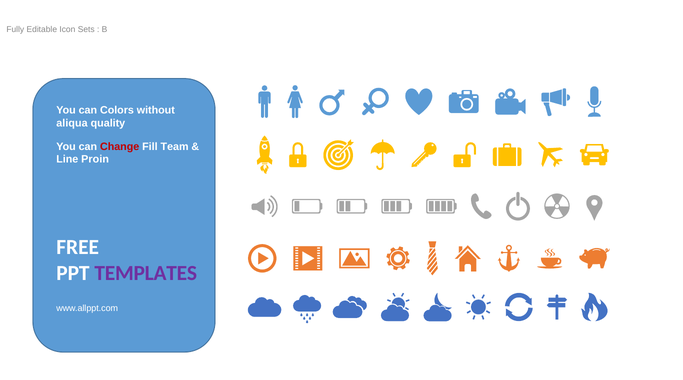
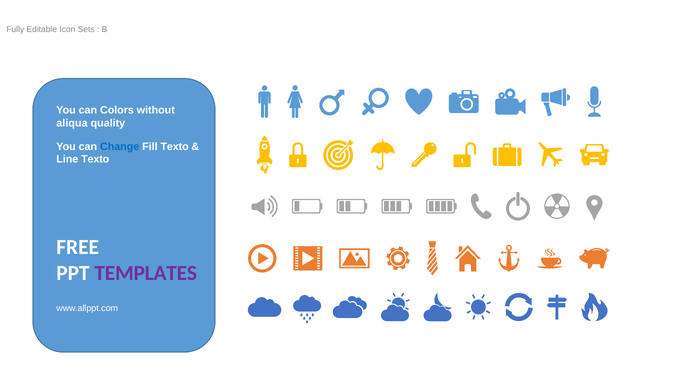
Change colour: red -> blue
Fill Team: Team -> Texto
Line Proin: Proin -> Texto
